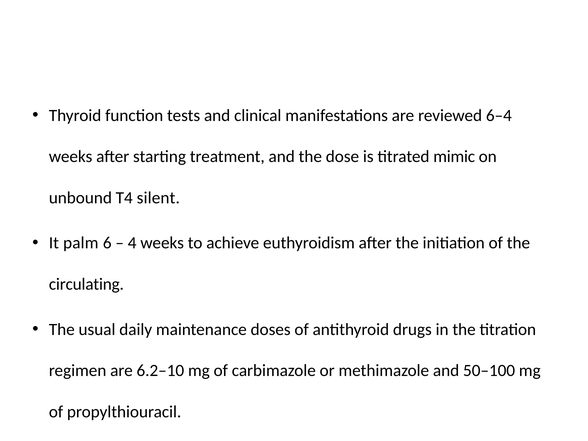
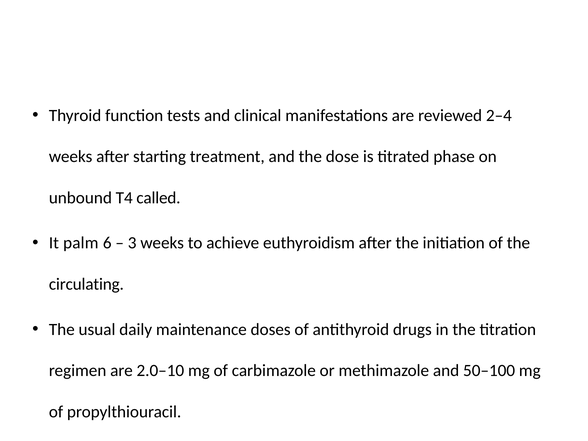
6–4: 6–4 -> 2–4
mimic: mimic -> phase
silent: silent -> called
4: 4 -> 3
6.2–10: 6.2–10 -> 2.0–10
